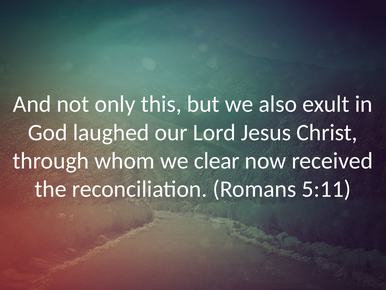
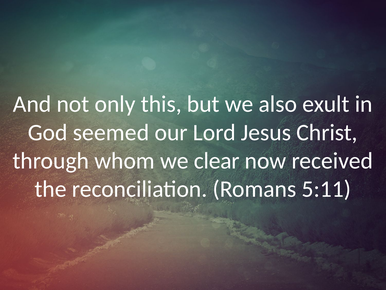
laughed: laughed -> seemed
